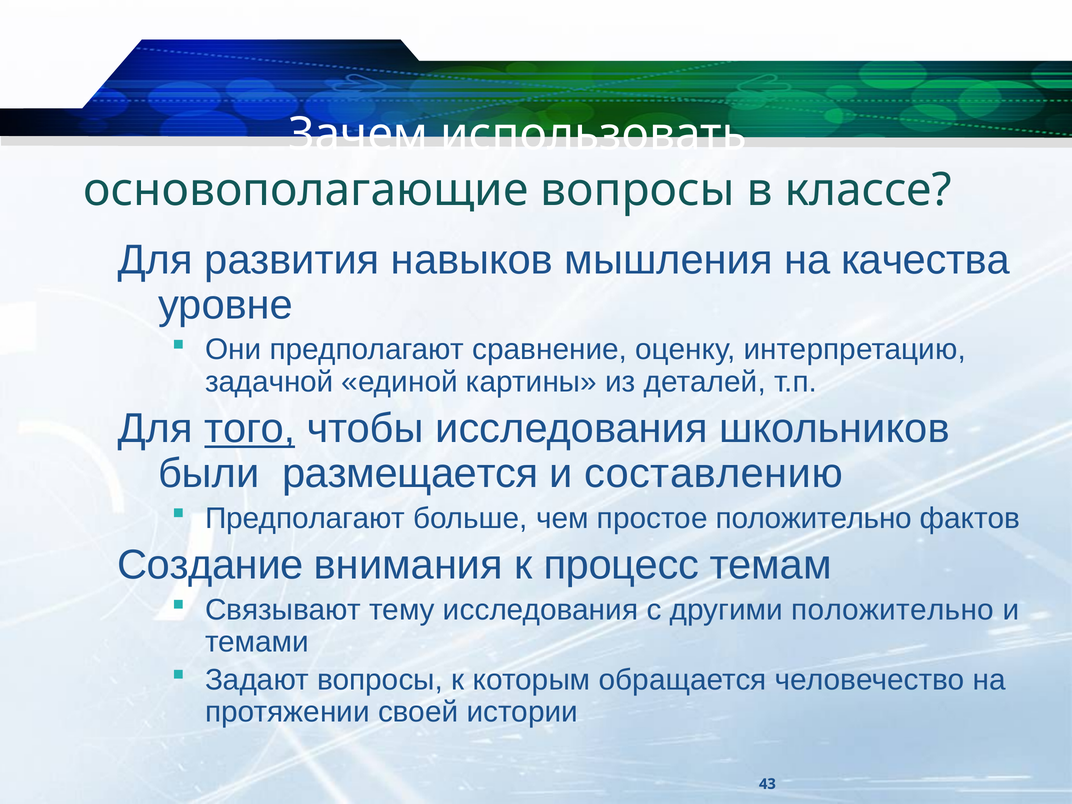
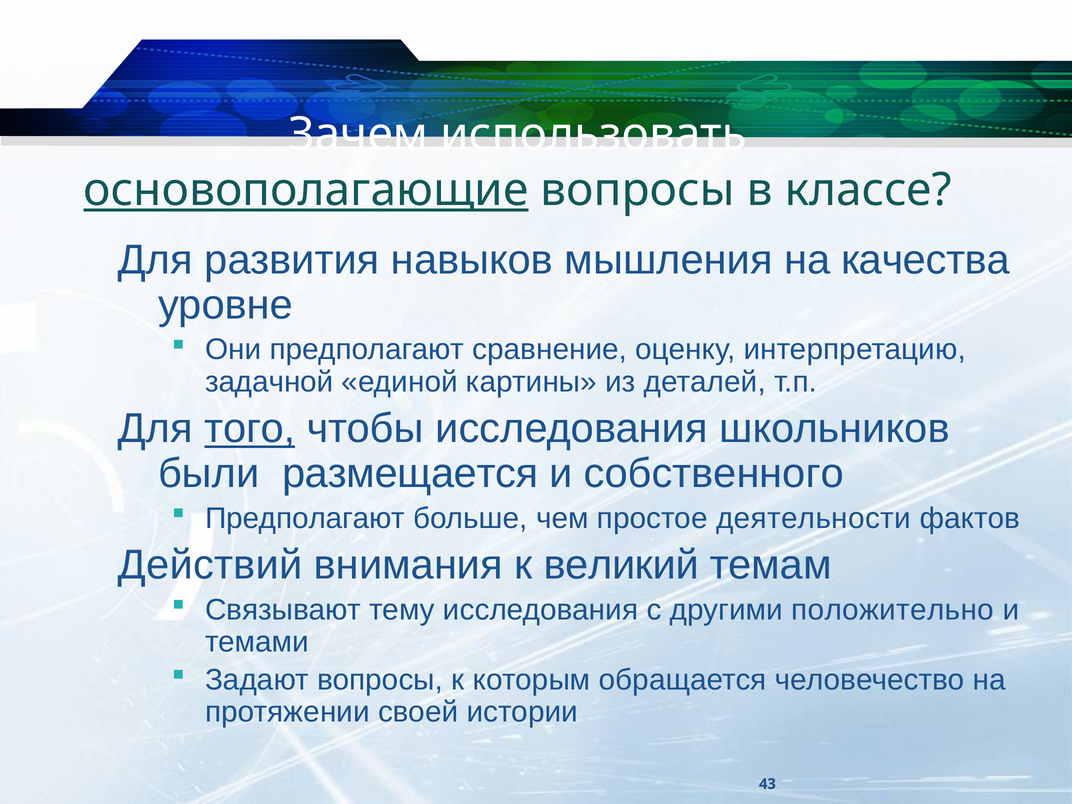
основополагающие underline: none -> present
составлению: составлению -> собственного
простое положительно: положительно -> деятельности
Создание: Создание -> Действий
процесс: процесс -> великий
